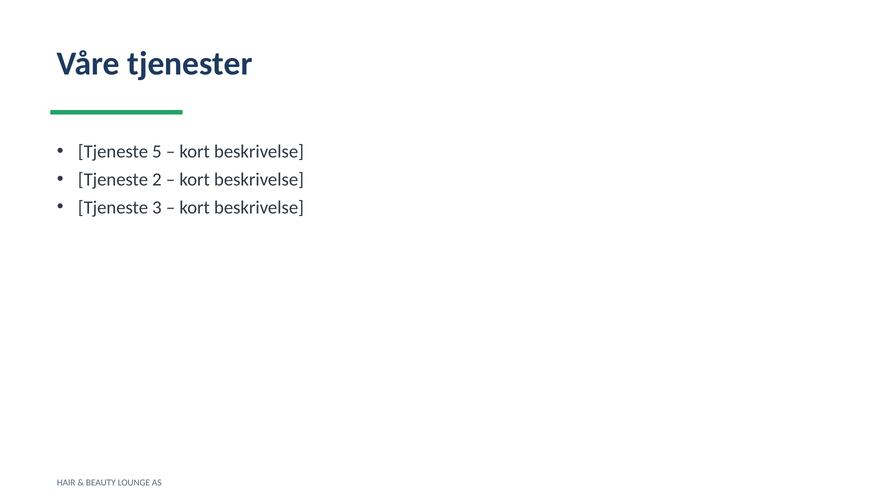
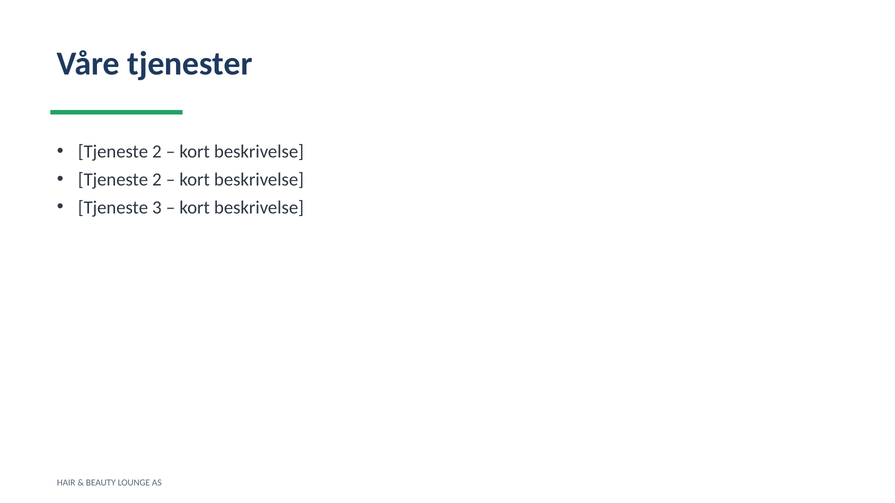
5 at (157, 152): 5 -> 2
